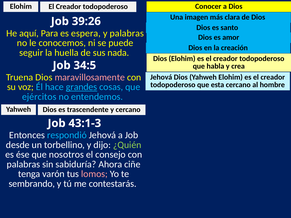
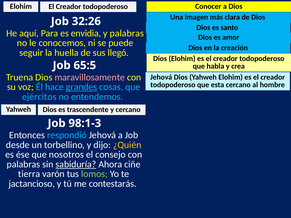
39:26: 39:26 -> 32:26
espera: espera -> envidia
nada: nada -> llegó
34:5: 34:5 -> 65:5
43:1-3: 43:1-3 -> 98:1-3
¿Quién colour: light green -> yellow
sabiduría underline: none -> present
tenga: tenga -> tierra
lomos colour: pink -> light green
sembrando: sembrando -> jactancioso
